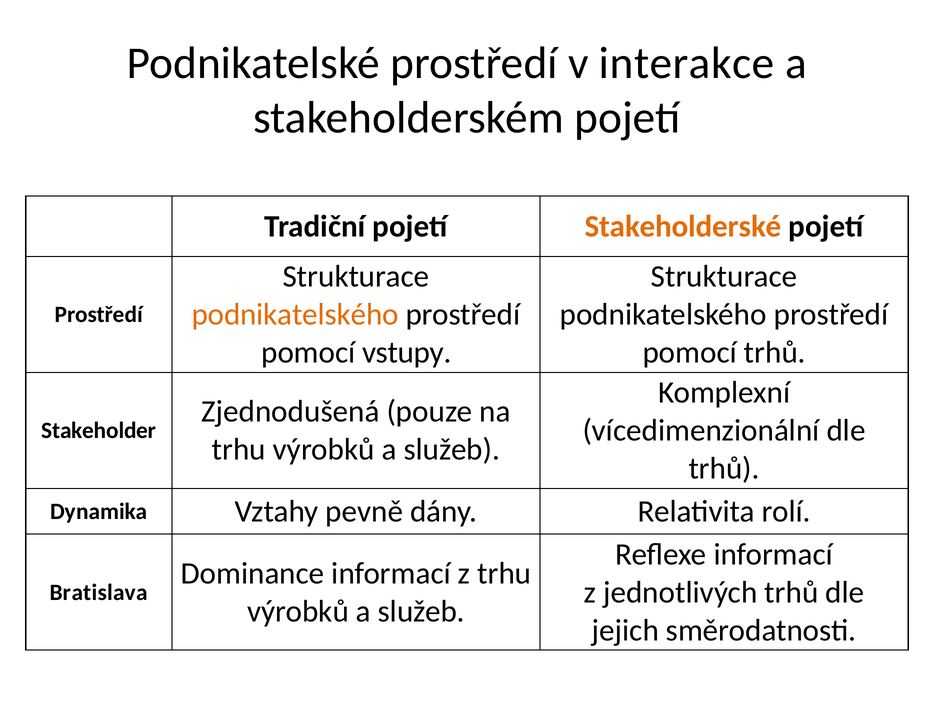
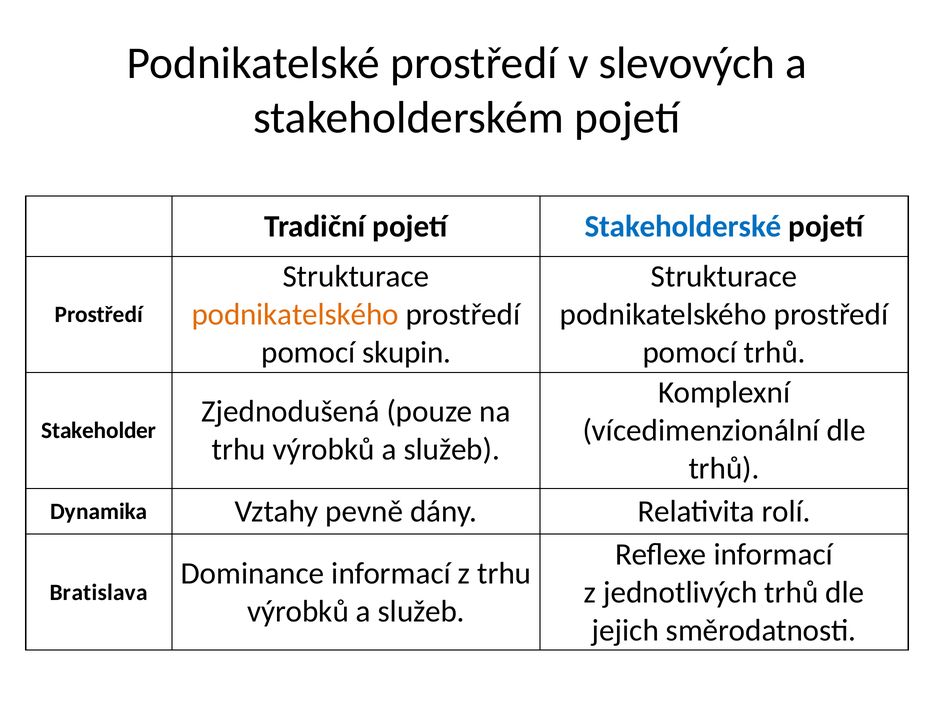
interakce: interakce -> slevových
Stakeholderské colour: orange -> blue
vstupy: vstupy -> skupin
